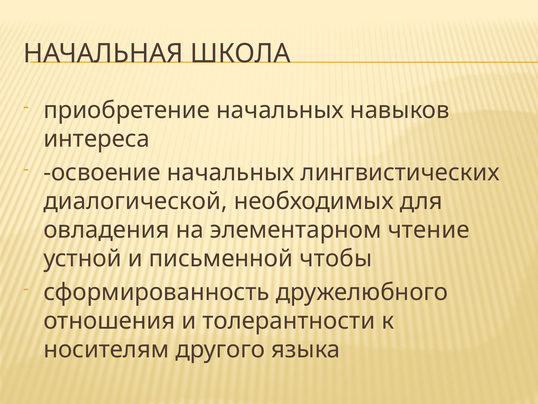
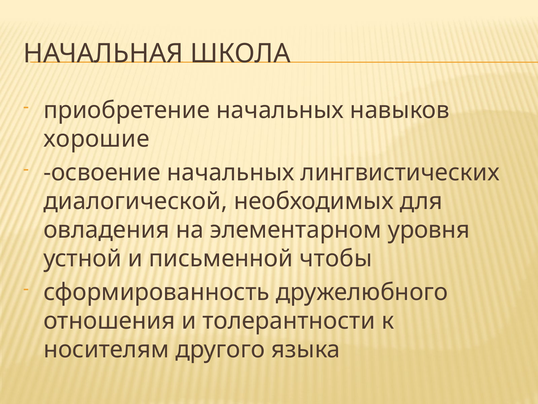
интереса: интереса -> хорошие
чтение: чтение -> уровня
